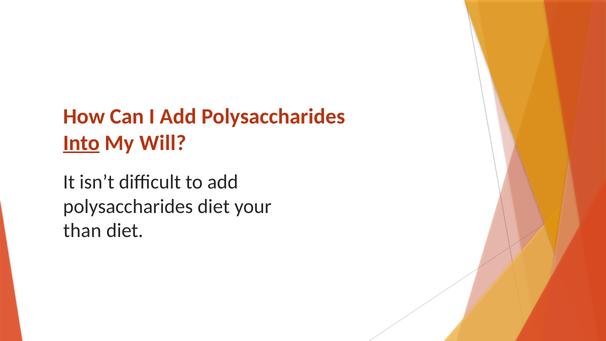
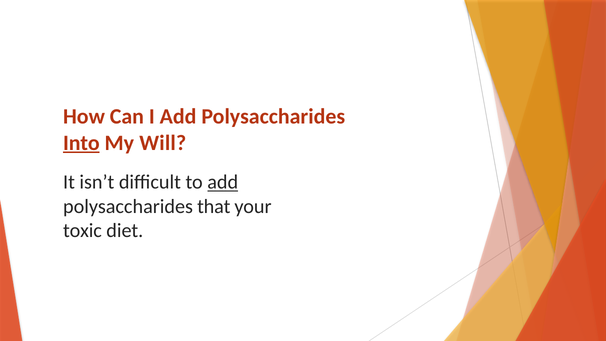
add at (223, 182) underline: none -> present
polysaccharides diet: diet -> that
than: than -> toxic
